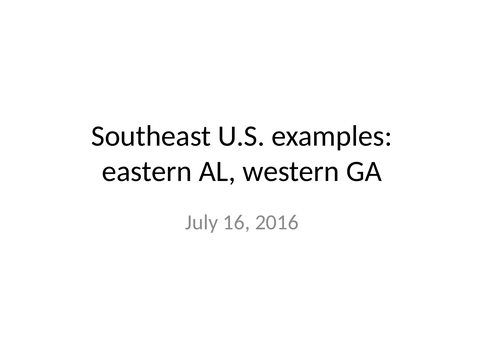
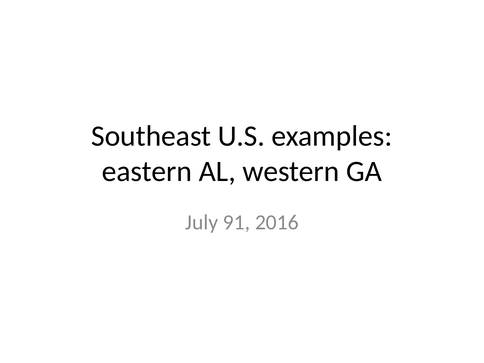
16: 16 -> 91
